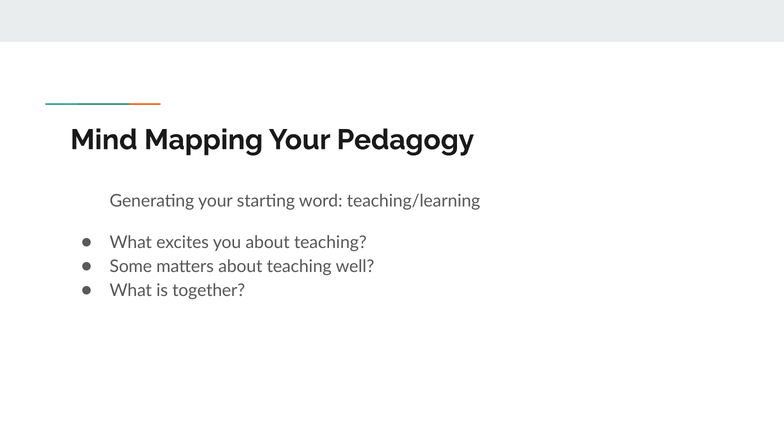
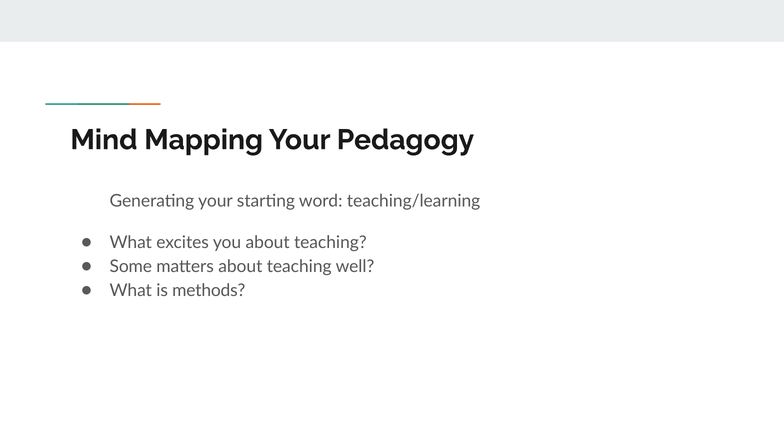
together: together -> methods
